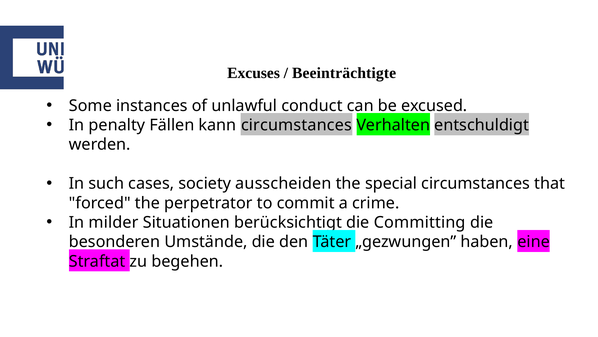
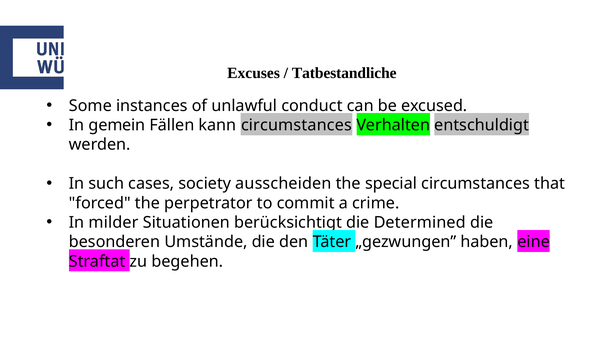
Beeinträchtigte: Beeinträchtigte -> Tatbestandliche
penalty: penalty -> gemein
Committing: Committing -> Determined
